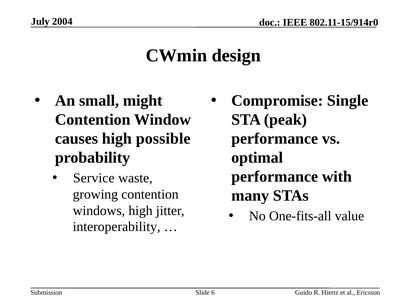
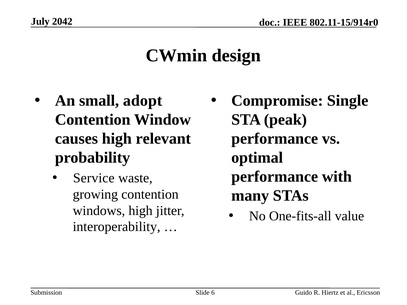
2004: 2004 -> 2042
might: might -> adopt
possible: possible -> relevant
